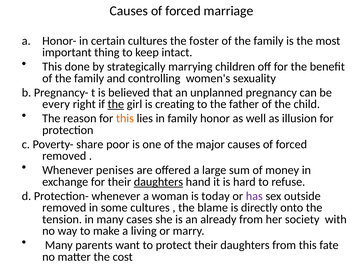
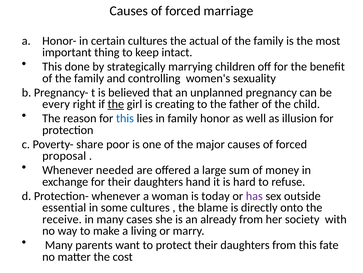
foster: foster -> actual
this at (125, 118) colour: orange -> blue
removed at (64, 155): removed -> proposal
penises: penises -> needed
daughters at (158, 181) underline: present -> none
removed at (64, 207): removed -> essential
tension: tension -> receive
